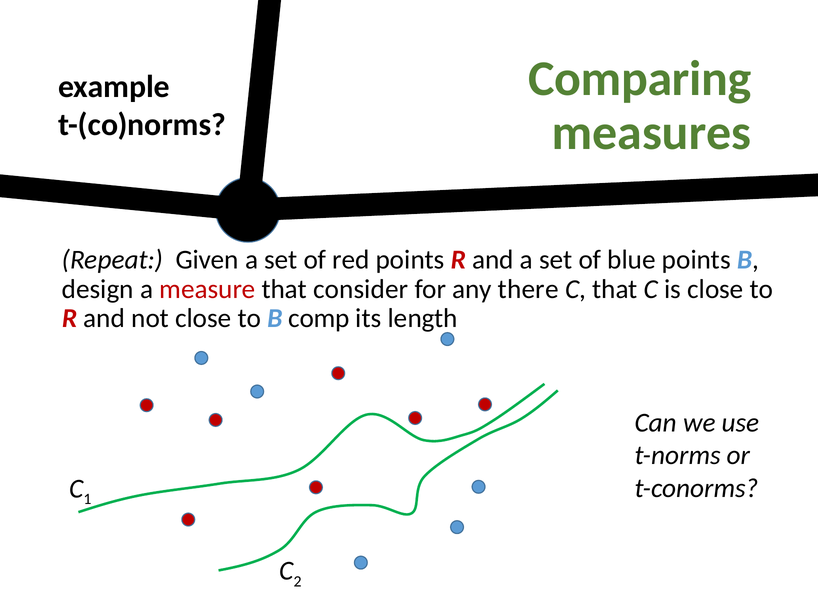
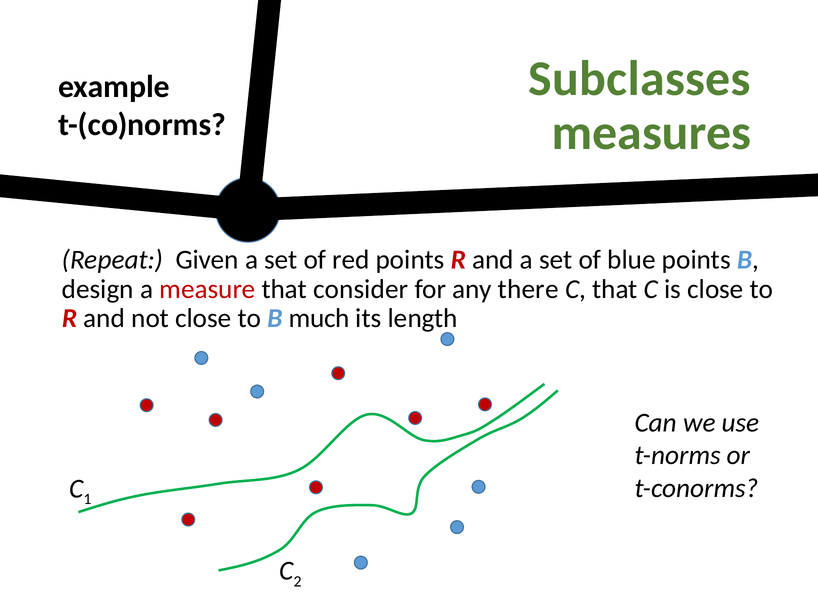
Comparing: Comparing -> Subclasses
comp: comp -> much
